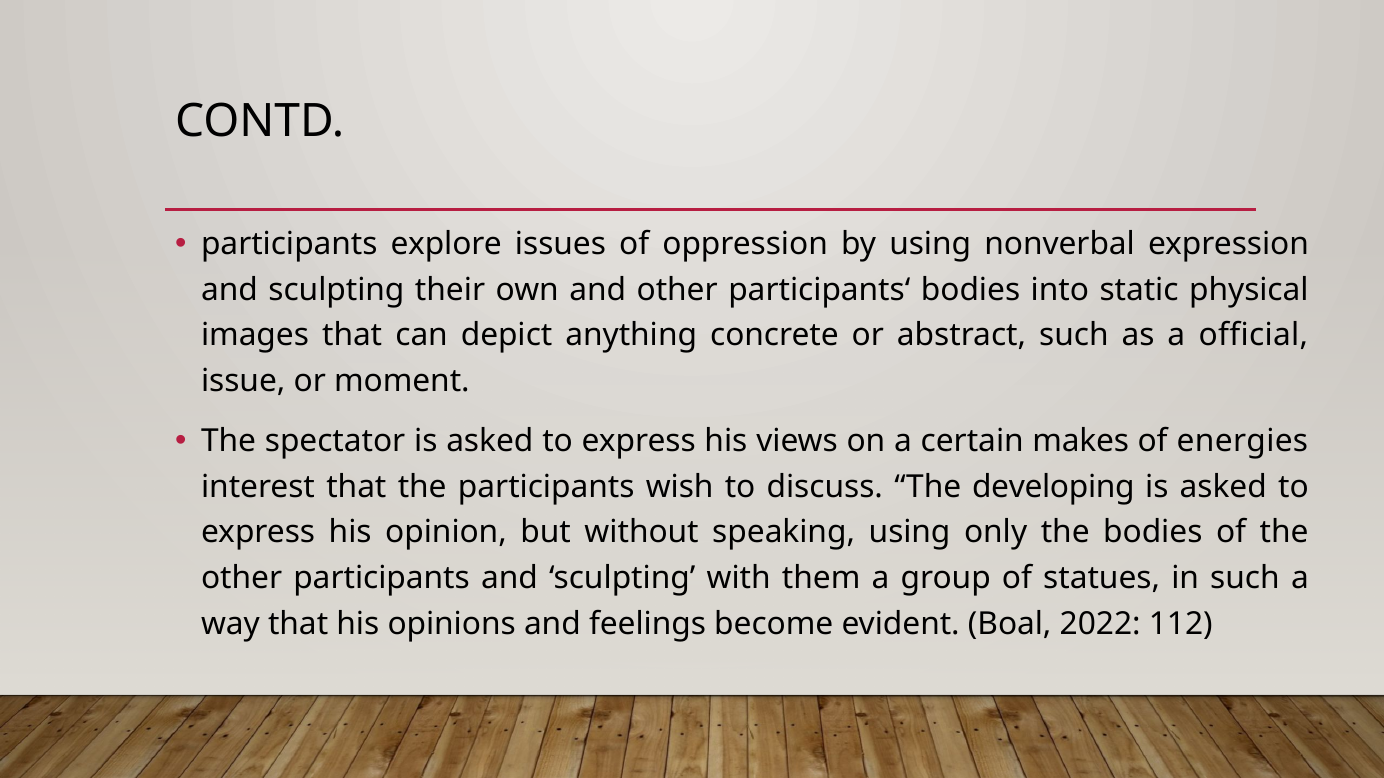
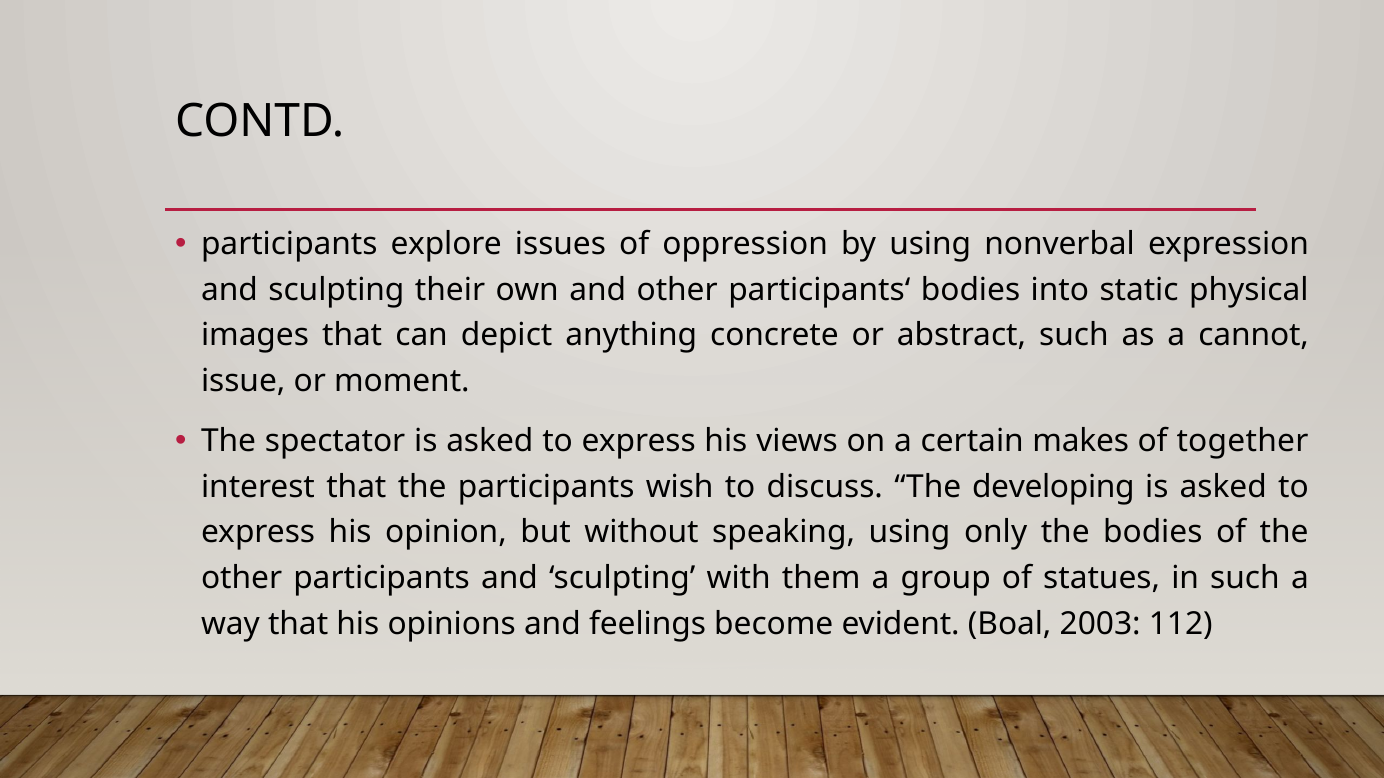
official: official -> cannot
energies: energies -> together
2022: 2022 -> 2003
